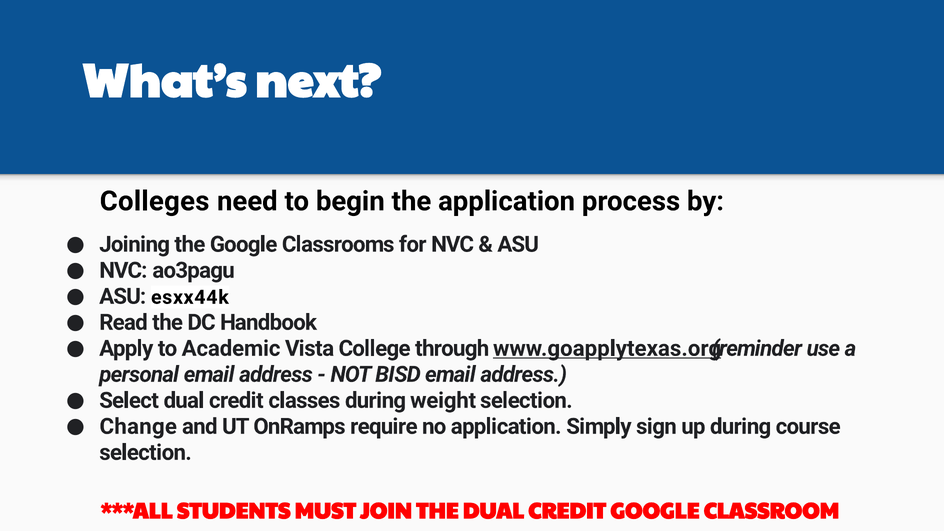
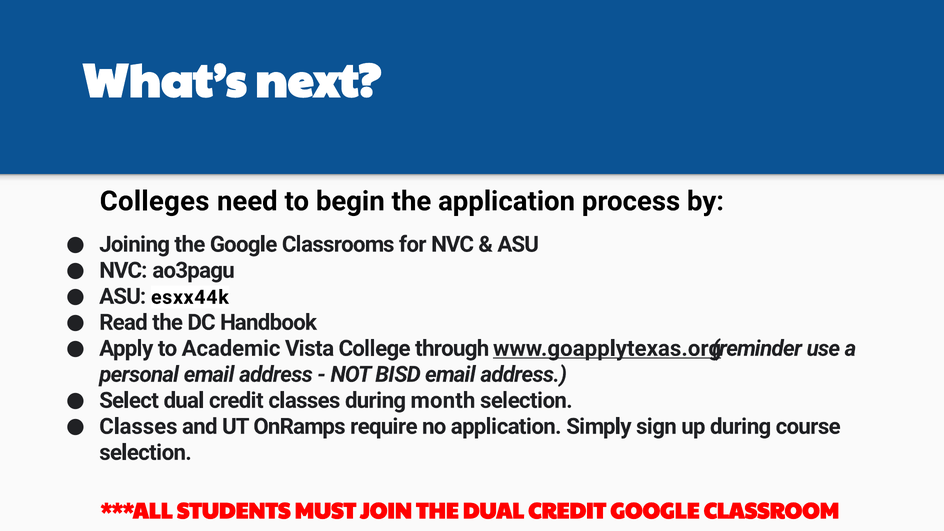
weight: weight -> month
Change at (138, 427): Change -> Classes
